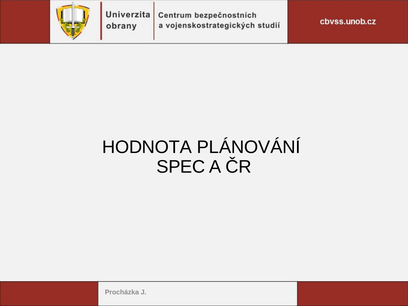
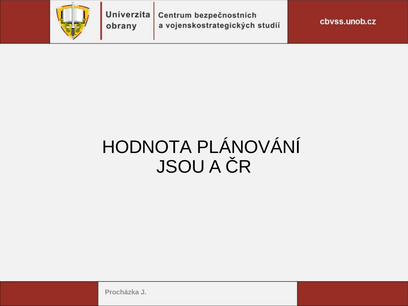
SPEC: SPEC -> JSOU
